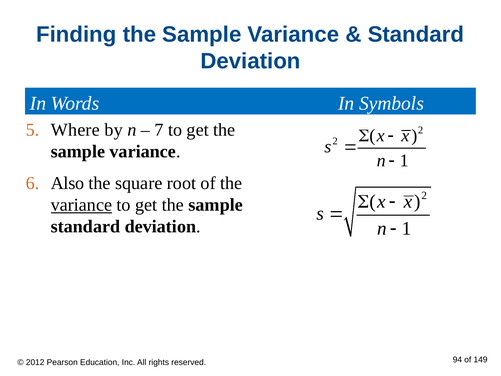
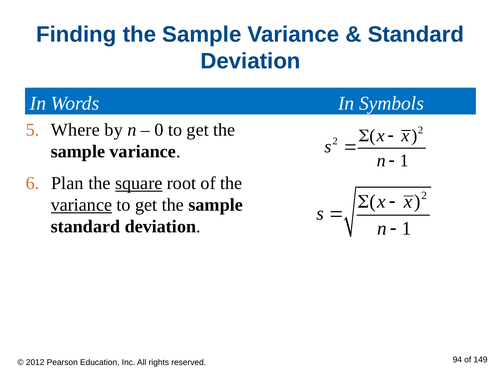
7: 7 -> 0
Also: Also -> Plan
square underline: none -> present
